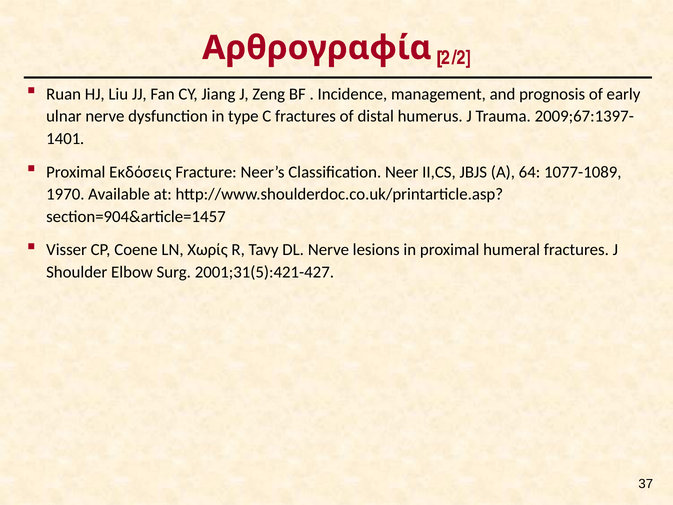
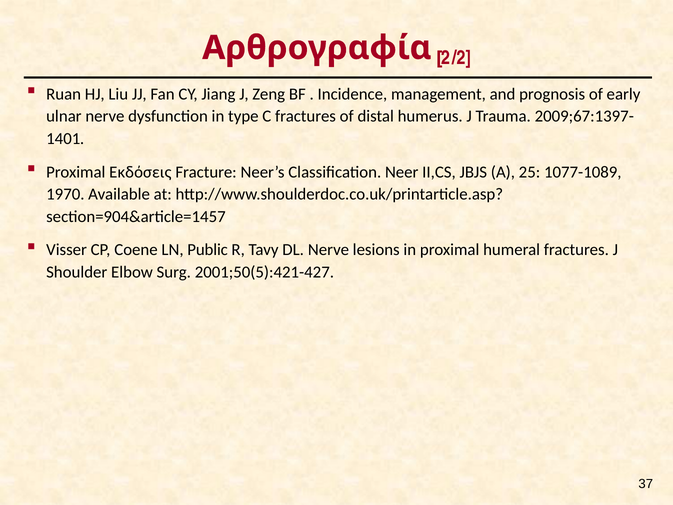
64: 64 -> 25
Χωρίς: Χωρίς -> Public
2001;31(5):421-427: 2001;31(5):421-427 -> 2001;50(5):421-427
